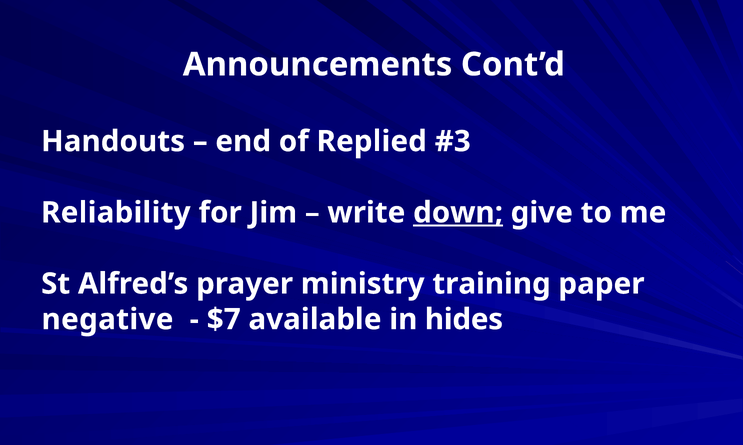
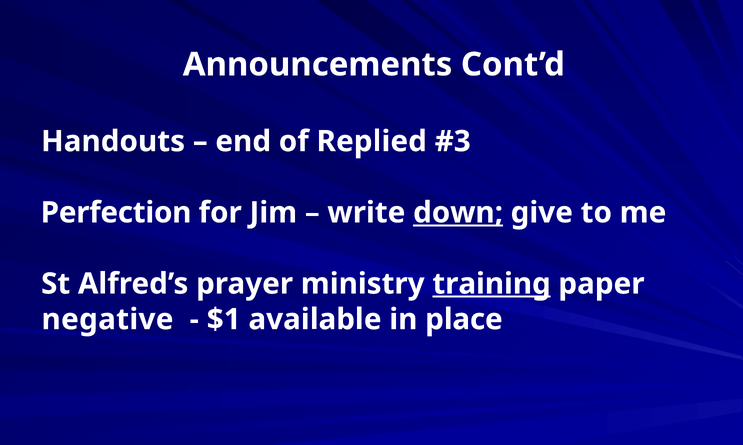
Reliability: Reliability -> Perfection
training underline: none -> present
$7: $7 -> $1
hides: hides -> place
